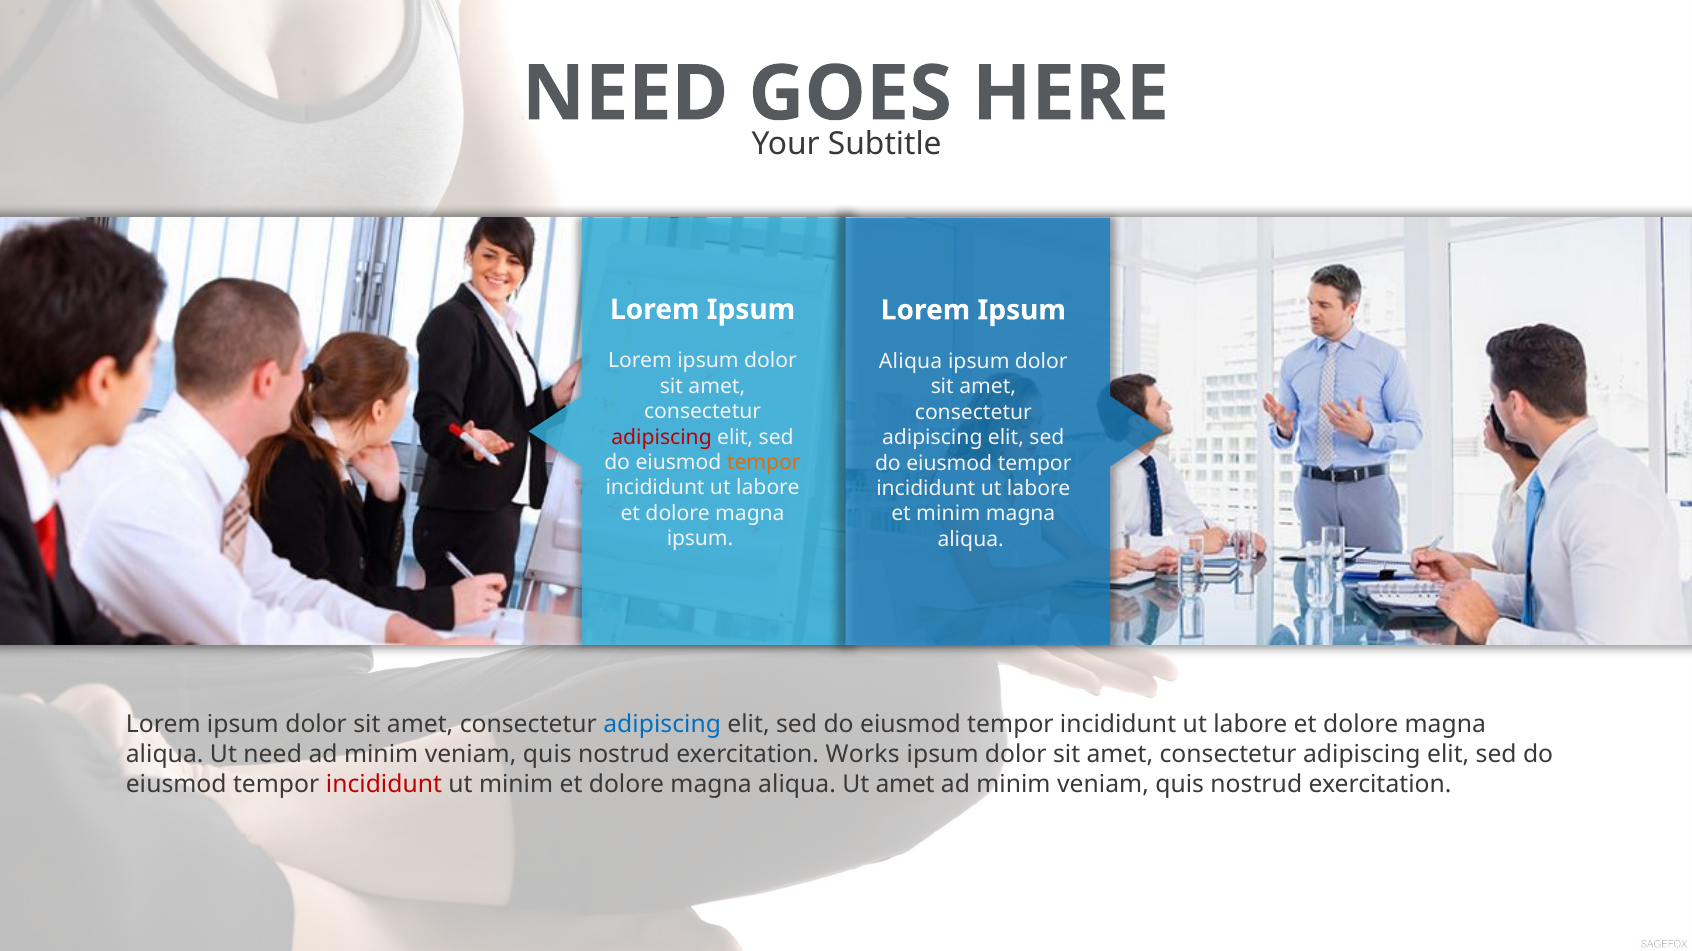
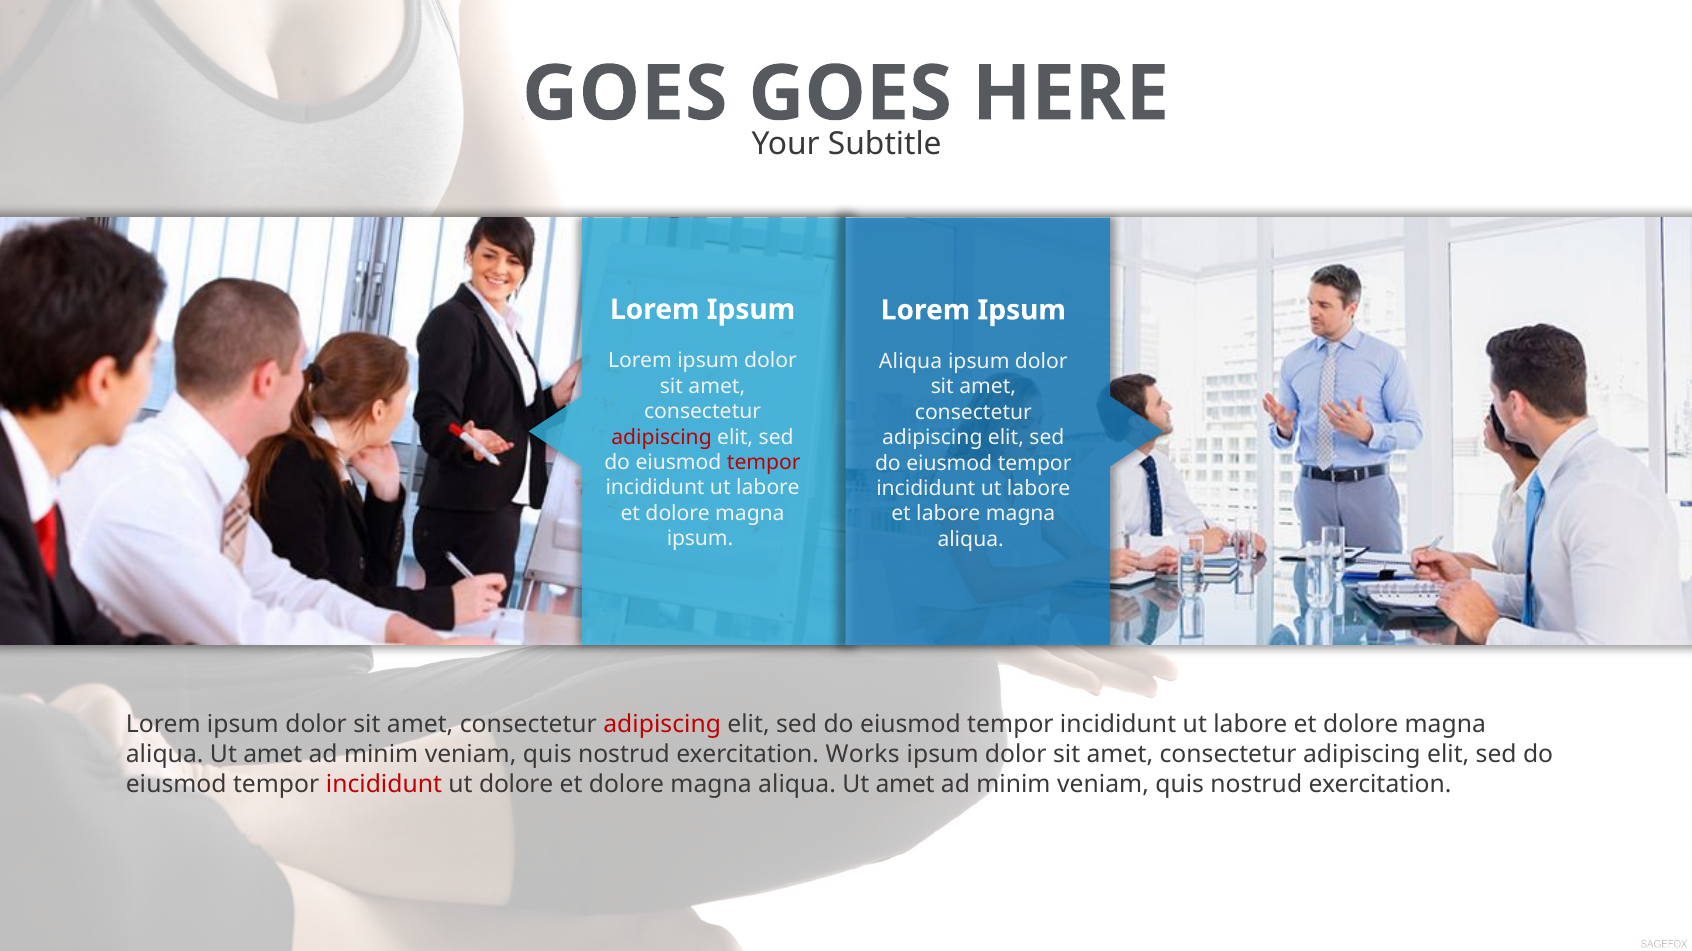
NEED at (625, 94): NEED -> GOES
tempor at (764, 463) colour: orange -> red
et minim: minim -> labore
adipiscing at (662, 725) colour: blue -> red
need at (273, 755): need -> amet
ut minim: minim -> dolore
